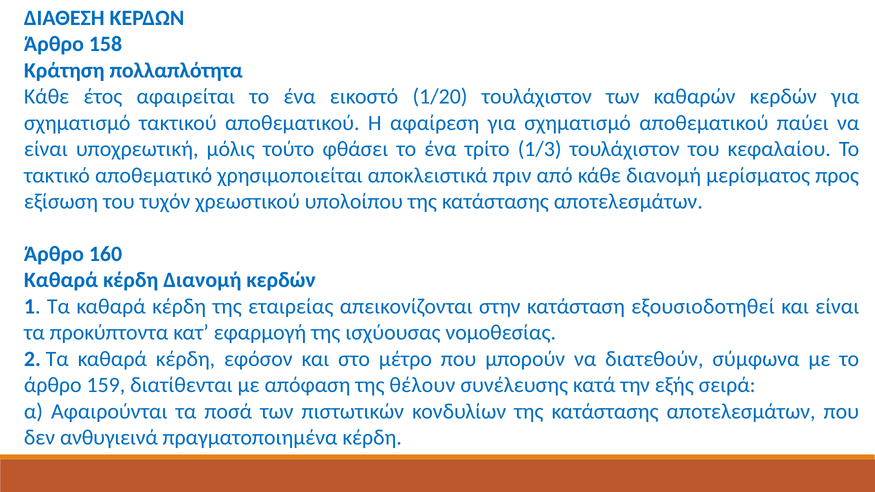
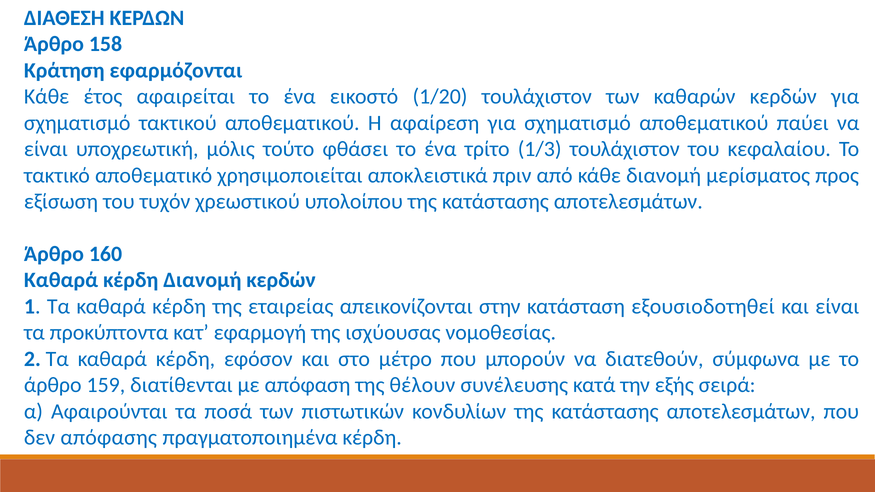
πολλαπλότητα: πολλαπλότητα -> εφαρμόζονται
ανθυγιεινά: ανθυγιεινά -> απόφασης
